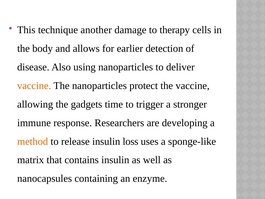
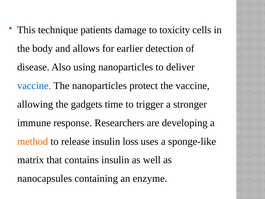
another: another -> patients
therapy: therapy -> toxicity
vaccine at (34, 86) colour: orange -> blue
